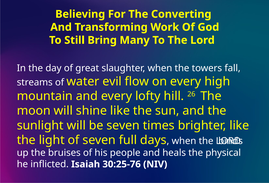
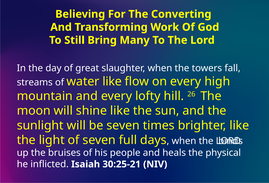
water evil: evil -> like
30:25-76: 30:25-76 -> 30:25-21
